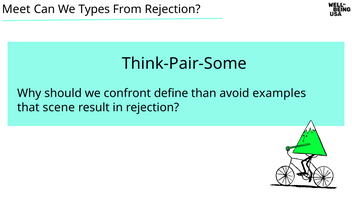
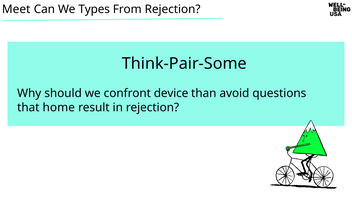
define: define -> device
examples: examples -> questions
scene: scene -> home
